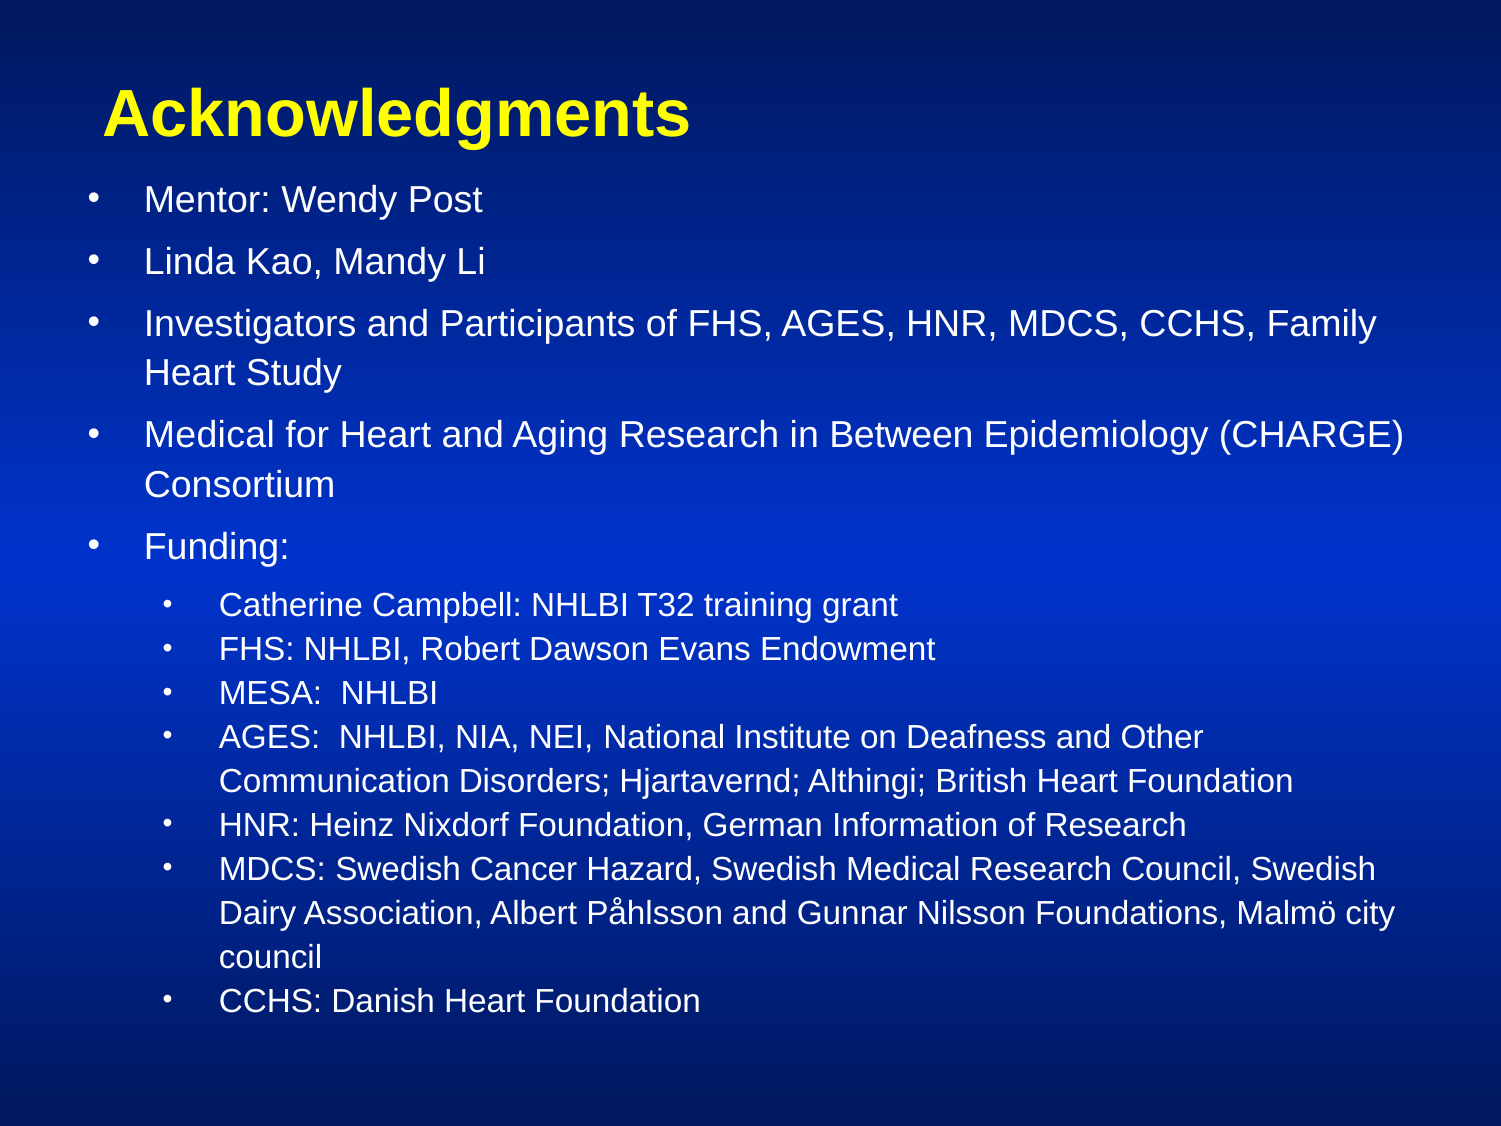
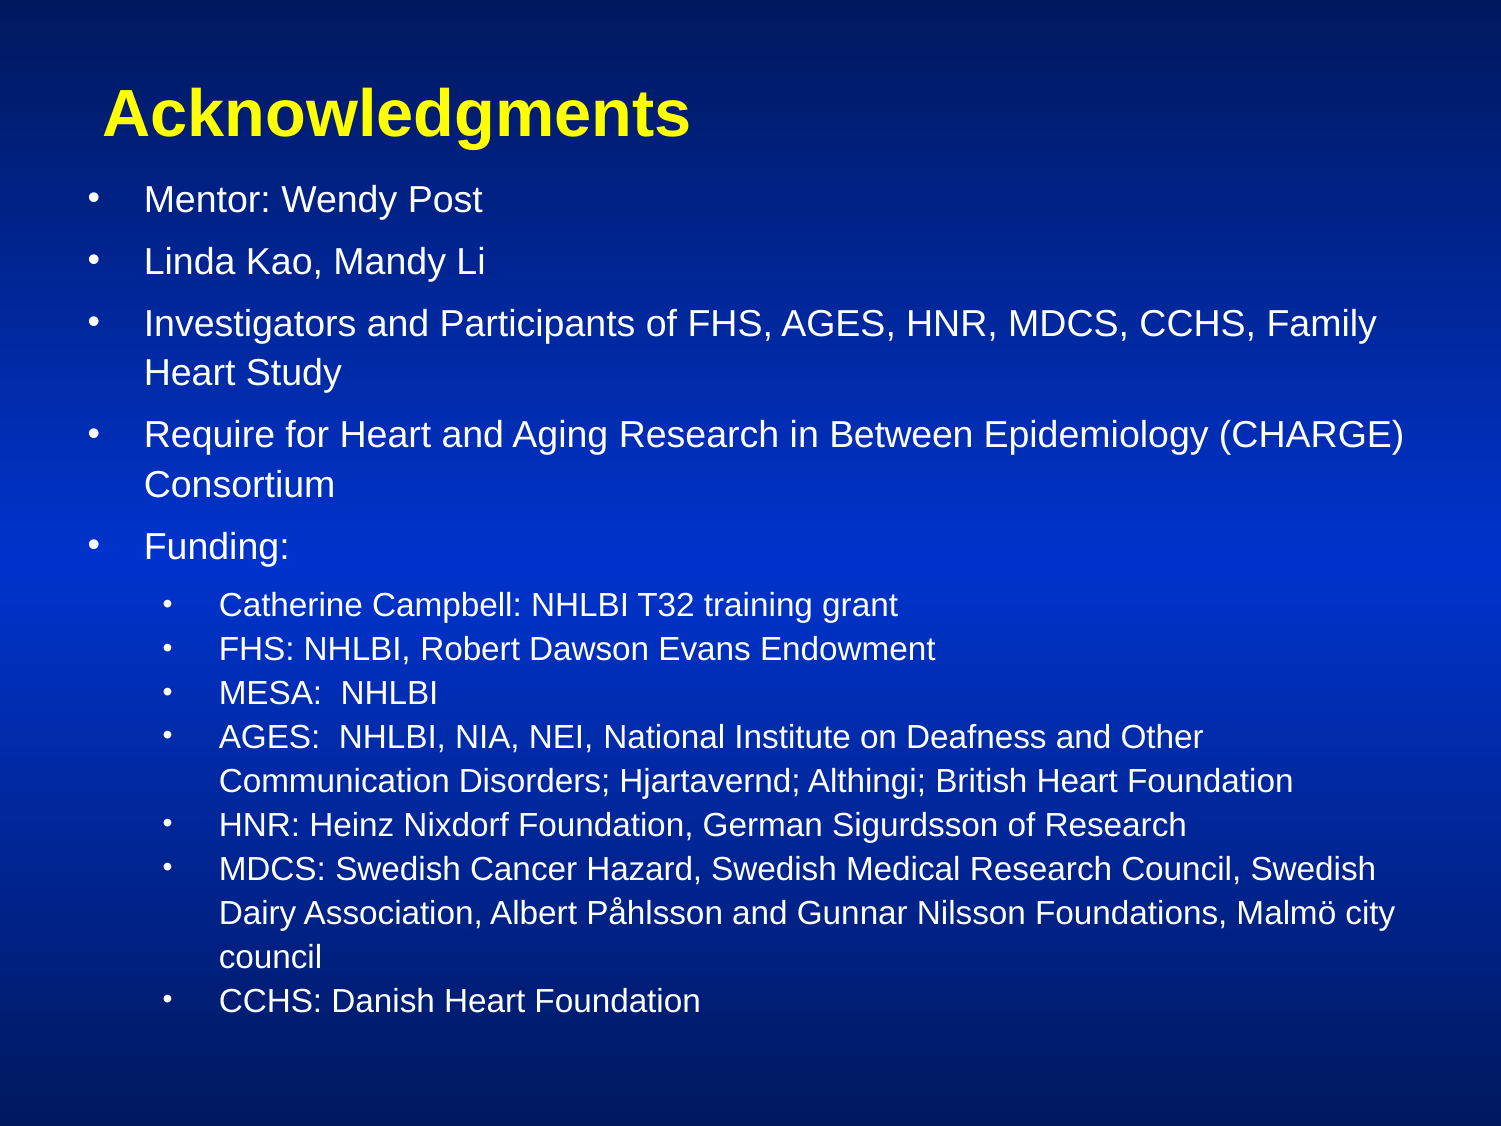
Medical at (209, 435): Medical -> Require
Information: Information -> Sigurdsson
